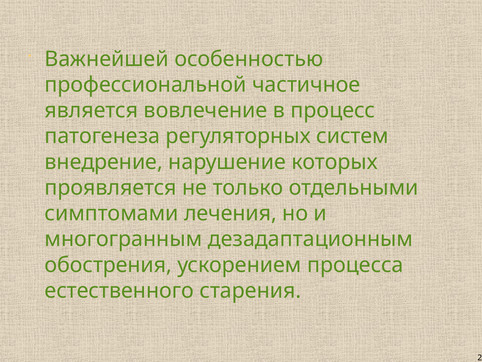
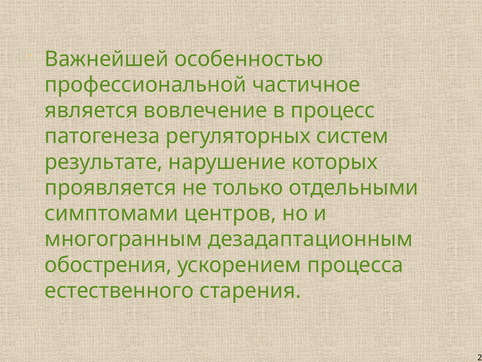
внедрение: внедрение -> результате
лечения: лечения -> центров
